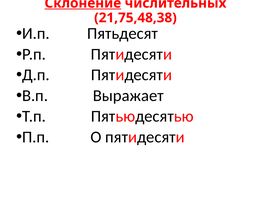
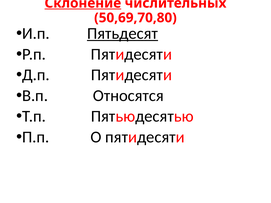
21,75,48,38: 21,75,48,38 -> 50,69,70,80
Пятьдесят underline: none -> present
Выражает: Выражает -> Относятся
